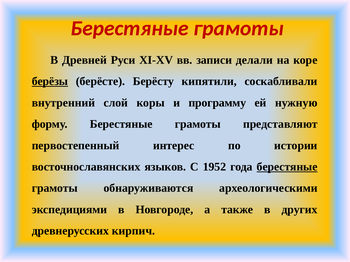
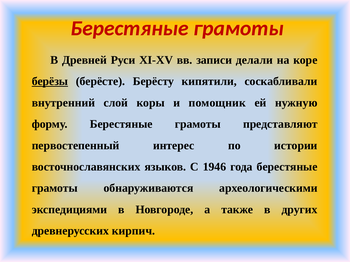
программу: программу -> помощник
1952: 1952 -> 1946
берестяные at (287, 167) underline: present -> none
